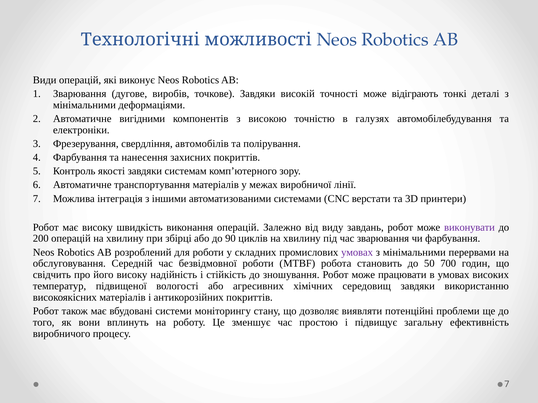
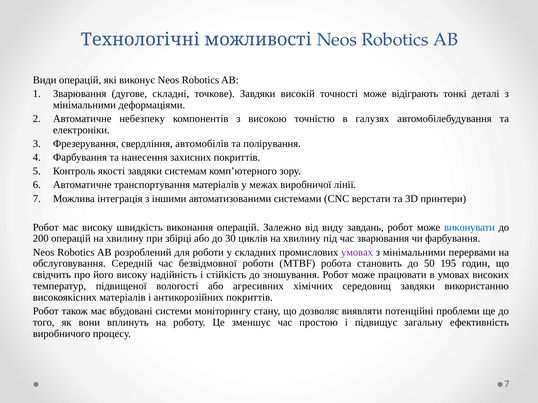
виробів: виробів -> складні
вигідними: вигідними -> небезпеку
виконувати colour: purple -> blue
90: 90 -> 30
700: 700 -> 195
